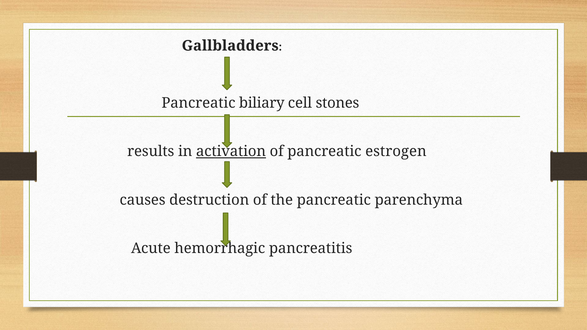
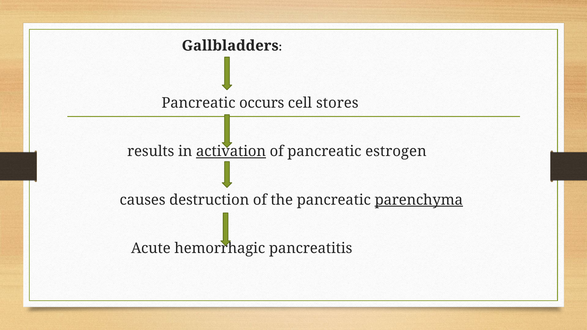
biliary: biliary -> occurs
stones: stones -> stores
parenchyma underline: none -> present
